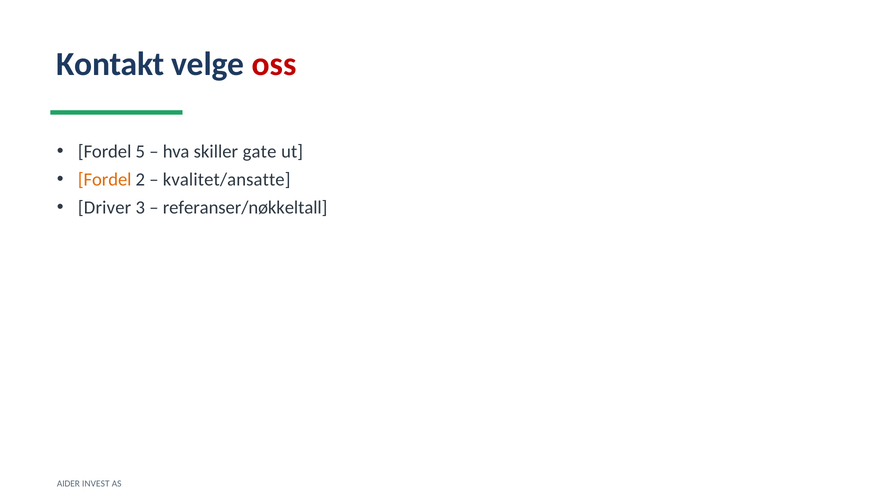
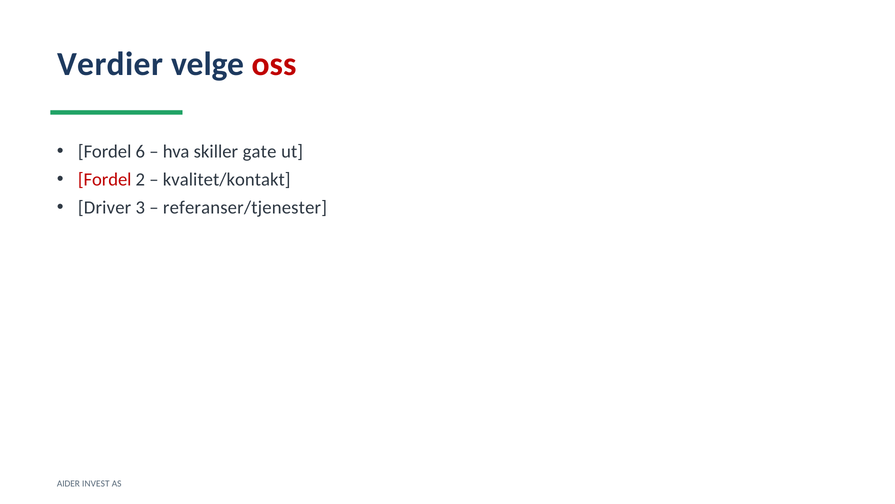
Kontakt: Kontakt -> Verdier
5: 5 -> 6
Fordel at (105, 180) colour: orange -> red
kvalitet/ansatte: kvalitet/ansatte -> kvalitet/kontakt
referanser/nøkkeltall: referanser/nøkkeltall -> referanser/tjenester
